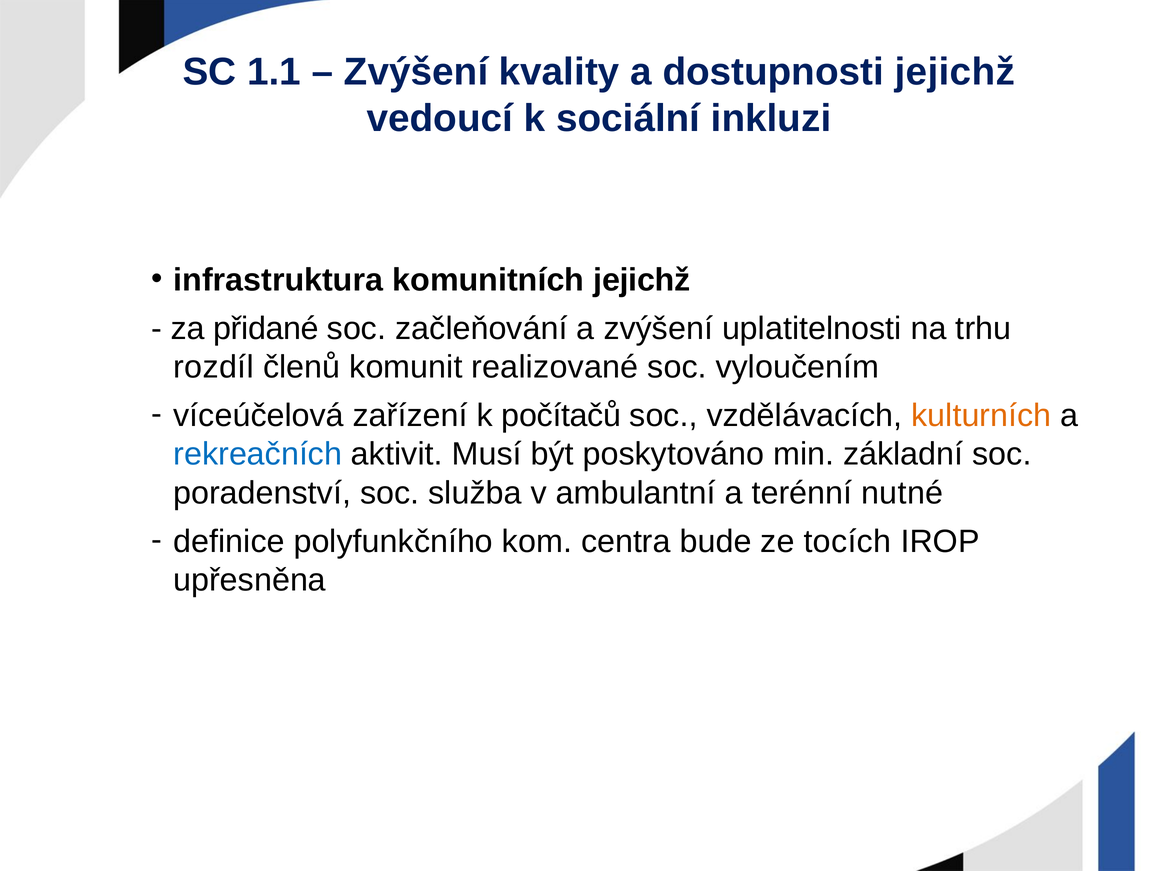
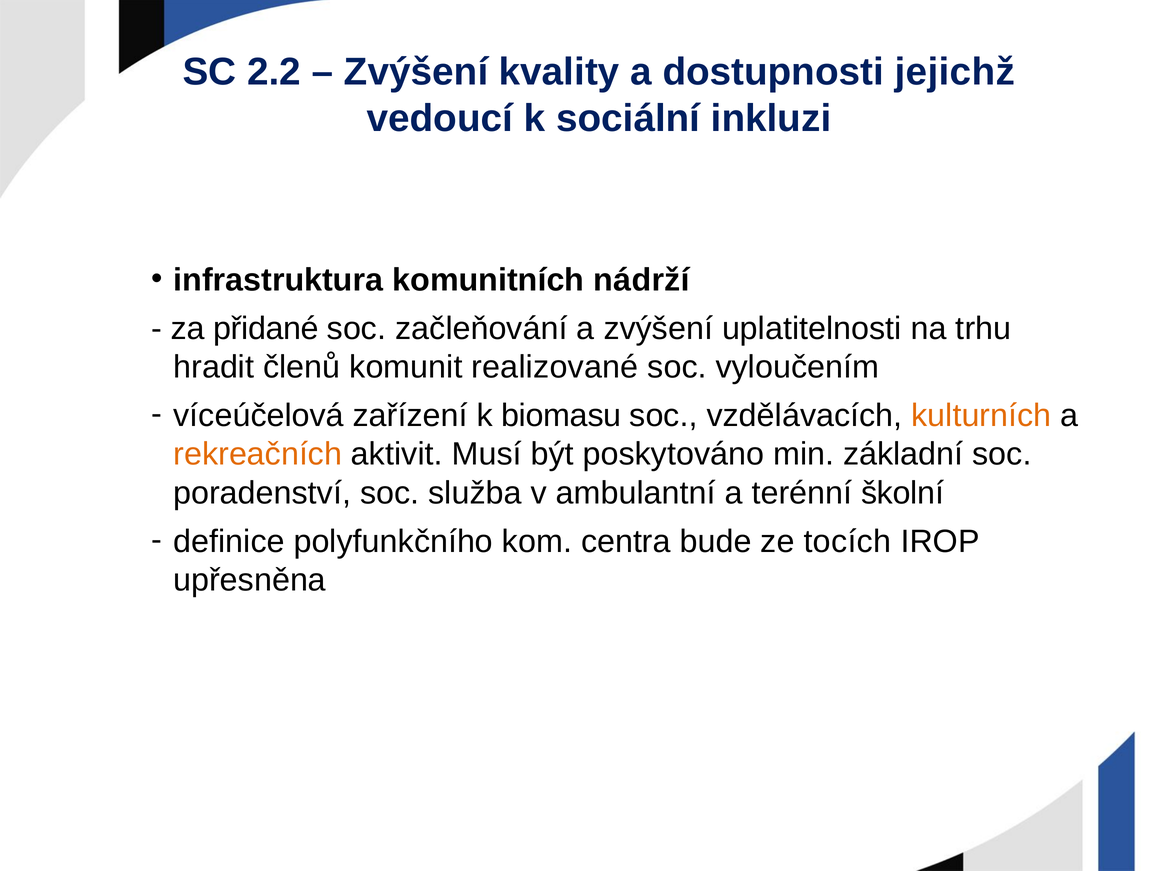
1.1: 1.1 -> 2.2
komunitních jejichž: jejichž -> nádrží
rozdíl: rozdíl -> hradit
počítačů: počítačů -> biomasu
rekreačních colour: blue -> orange
nutné: nutné -> školní
